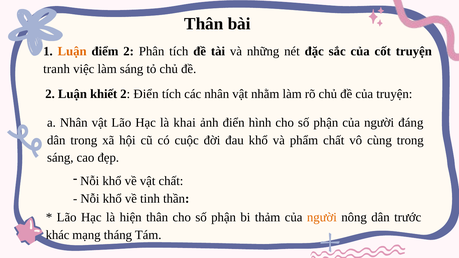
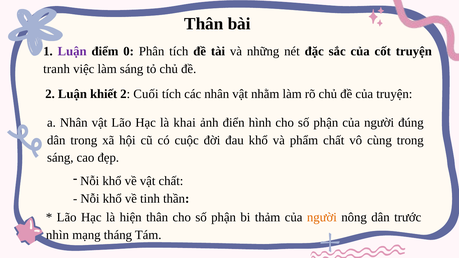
Luận at (72, 51) colour: orange -> purple
điểm 2: 2 -> 0
2 Điển: Điển -> Cuối
đáng: đáng -> đúng
khác: khác -> nhìn
